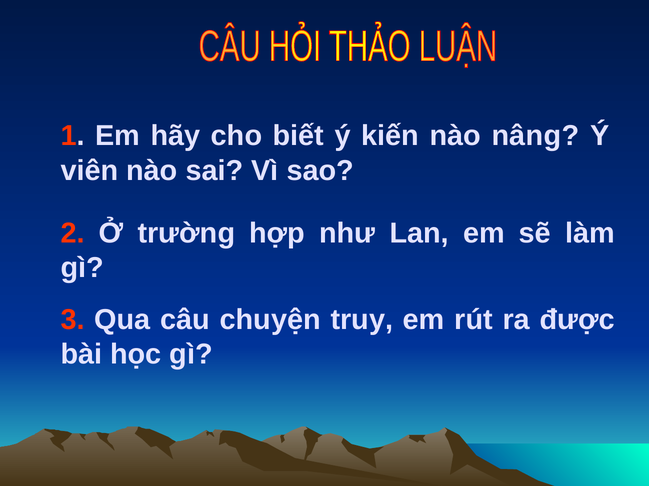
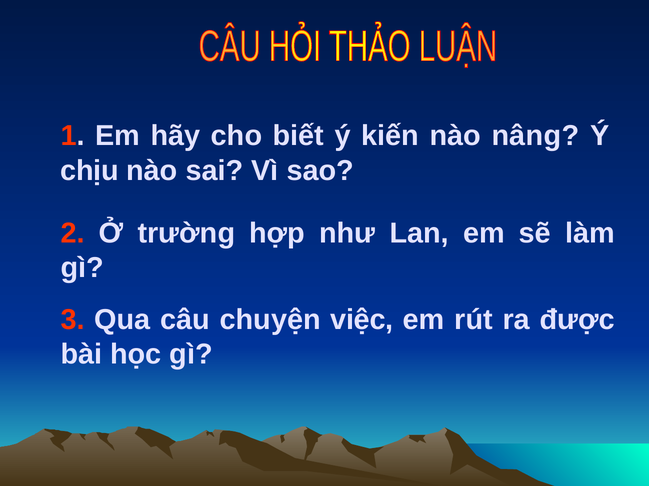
viên: viên -> chịu
truy: truy -> việc
